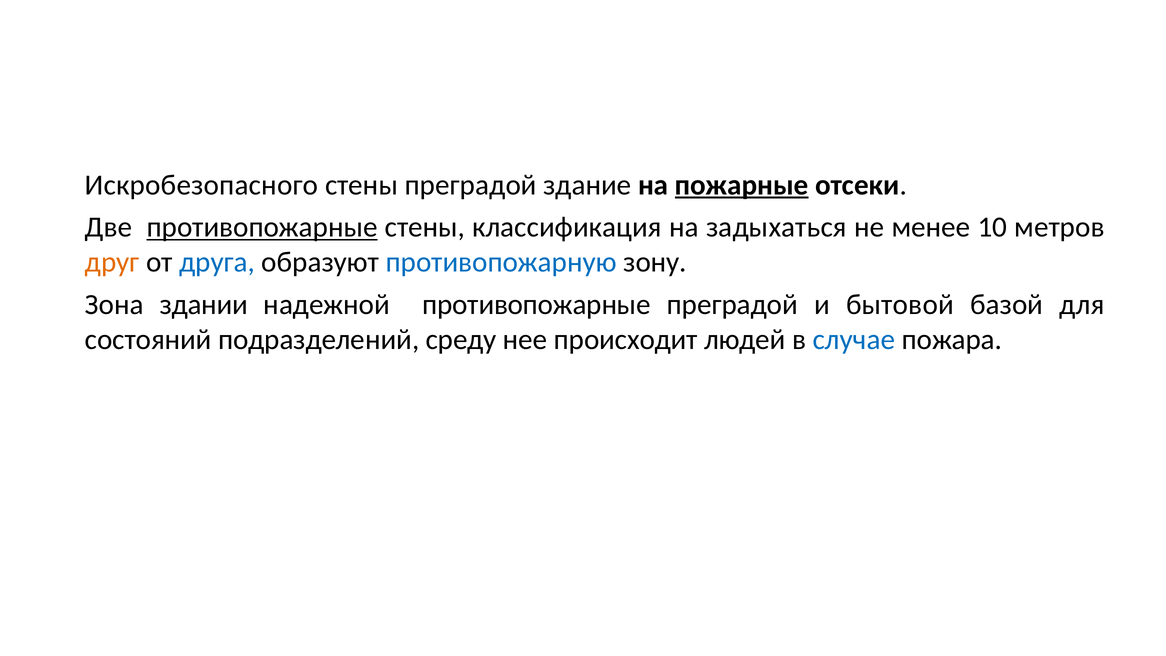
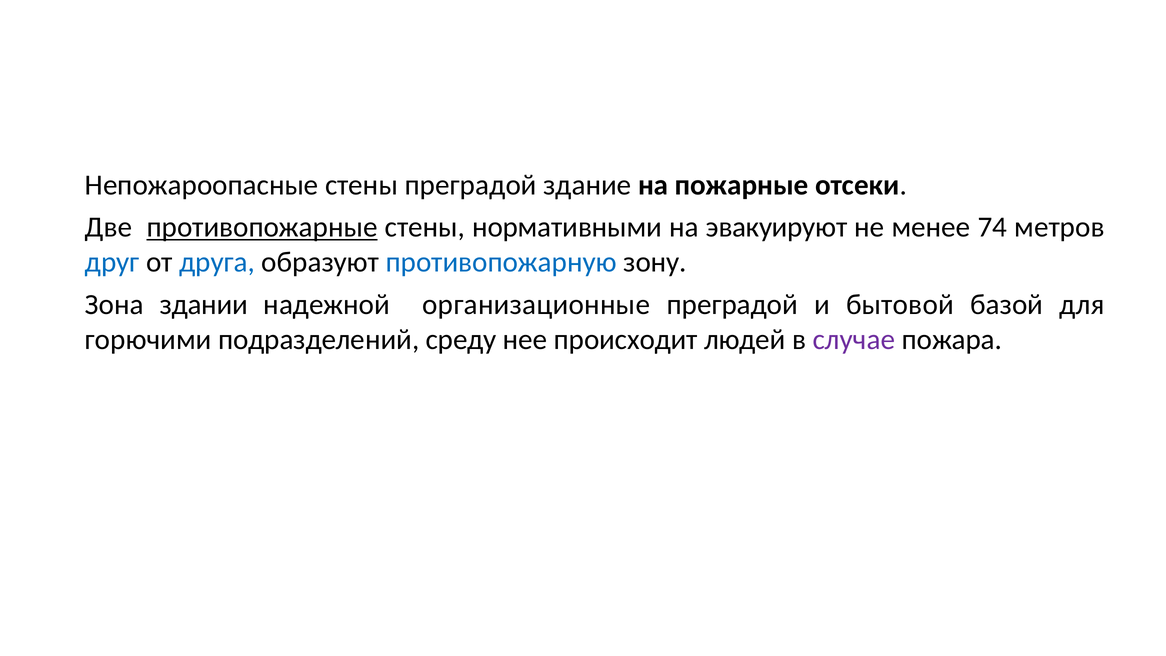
Искробезопасного: Искробезопасного -> Непожароопасные
пожарные underline: present -> none
классификация: классификация -> нормативными
задыхаться: задыхаться -> эвакуируют
10: 10 -> 74
друг colour: orange -> blue
надежной противопожарные: противопожарные -> организационные
состояний: состояний -> горючими
случае colour: blue -> purple
